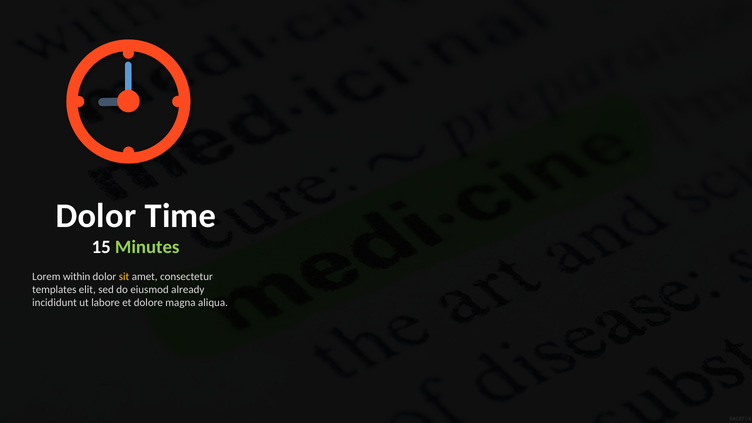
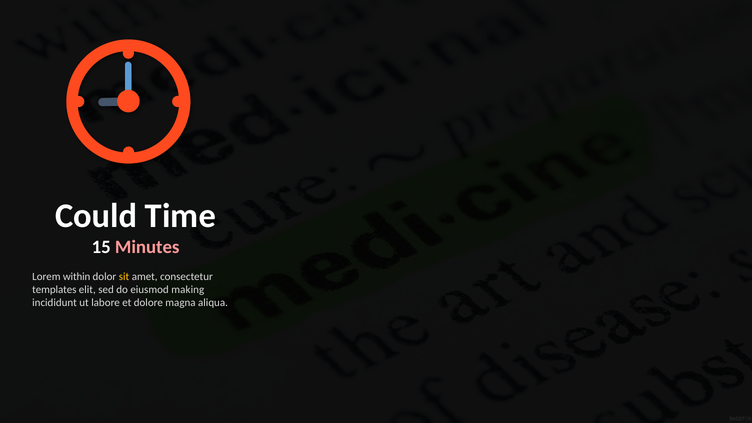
Dolor at (96, 216): Dolor -> Could
Minutes colour: light green -> pink
already: already -> making
